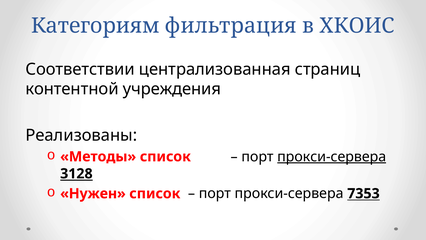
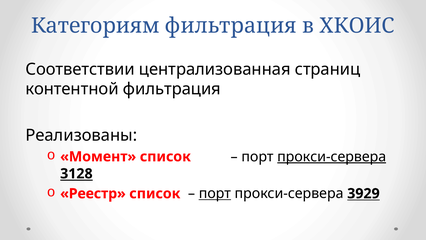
контентной учреждения: учреждения -> фильтрация
Методы: Методы -> Момент
Нужен: Нужен -> Реестр
порт at (215, 193) underline: none -> present
7353: 7353 -> 3929
